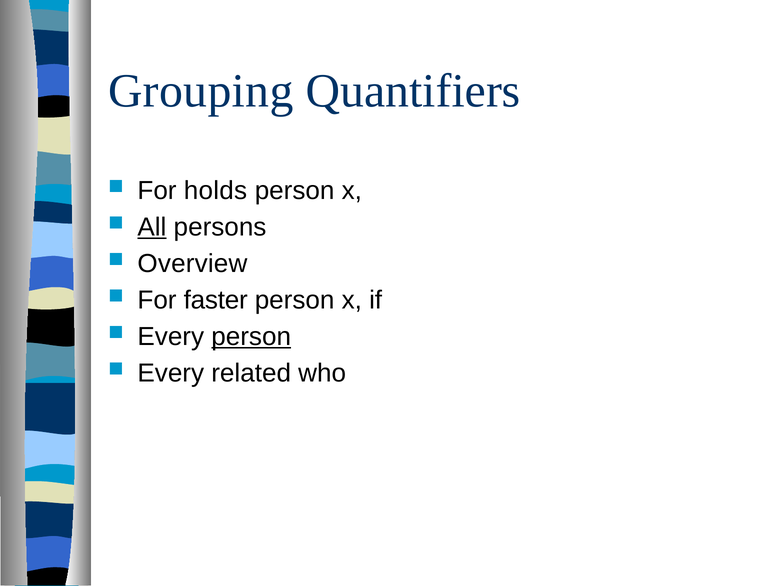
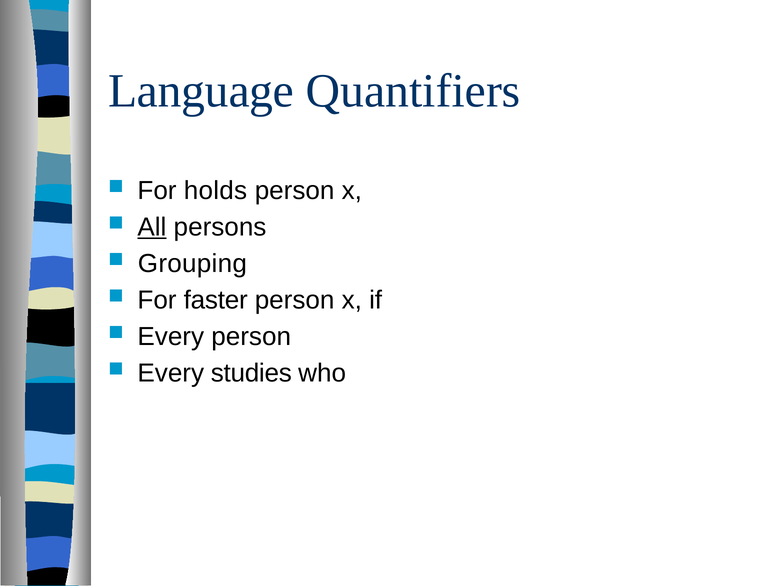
Grouping: Grouping -> Language
Overview: Overview -> Grouping
person at (251, 337) underline: present -> none
related: related -> studies
